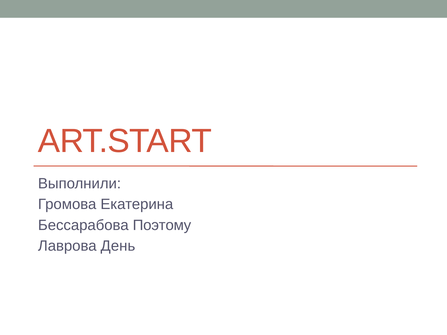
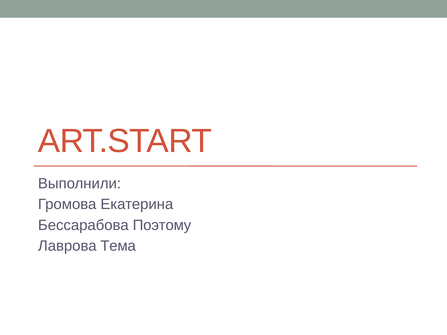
День: День -> Тема
